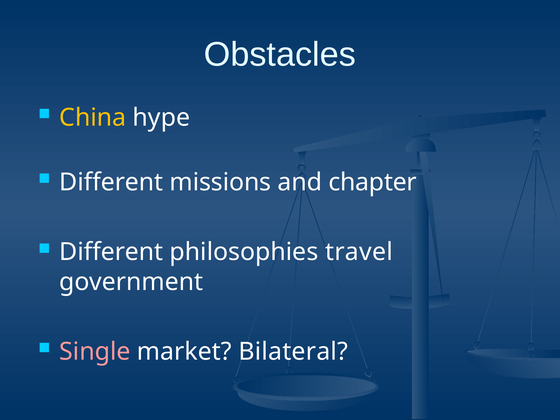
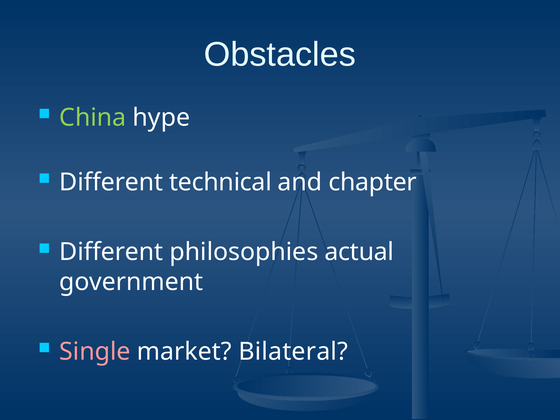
China colour: yellow -> light green
missions: missions -> technical
travel: travel -> actual
